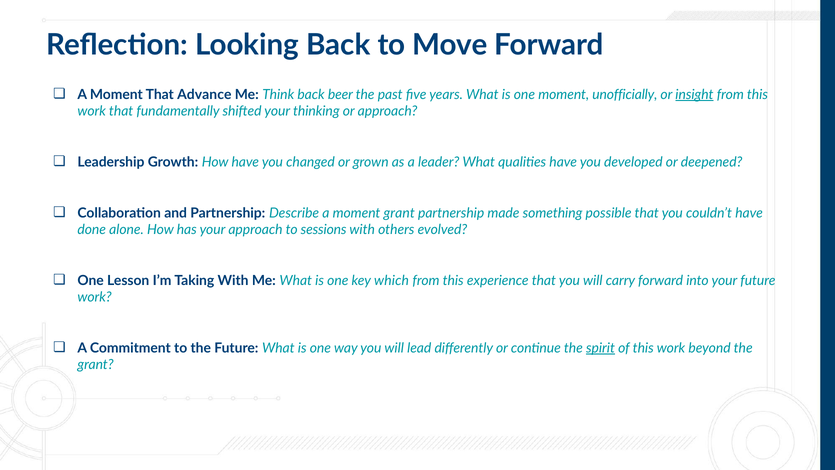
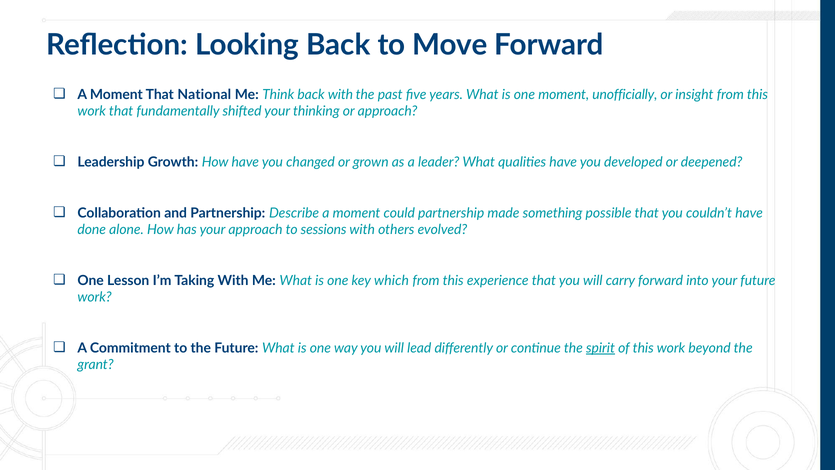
Advance: Advance -> National
back beer: beer -> with
insight underline: present -> none
moment grant: grant -> could
